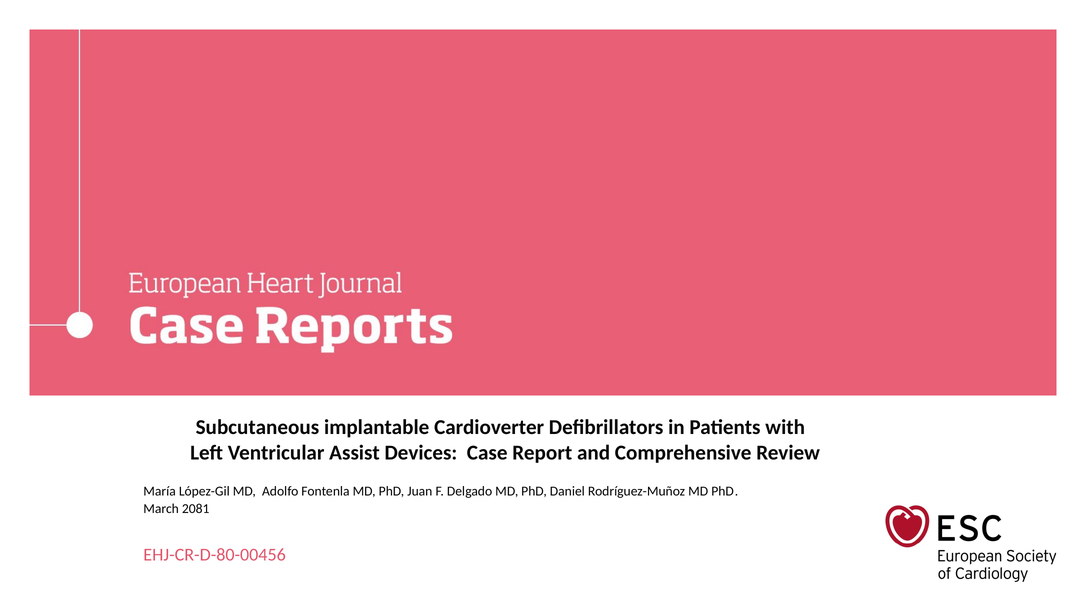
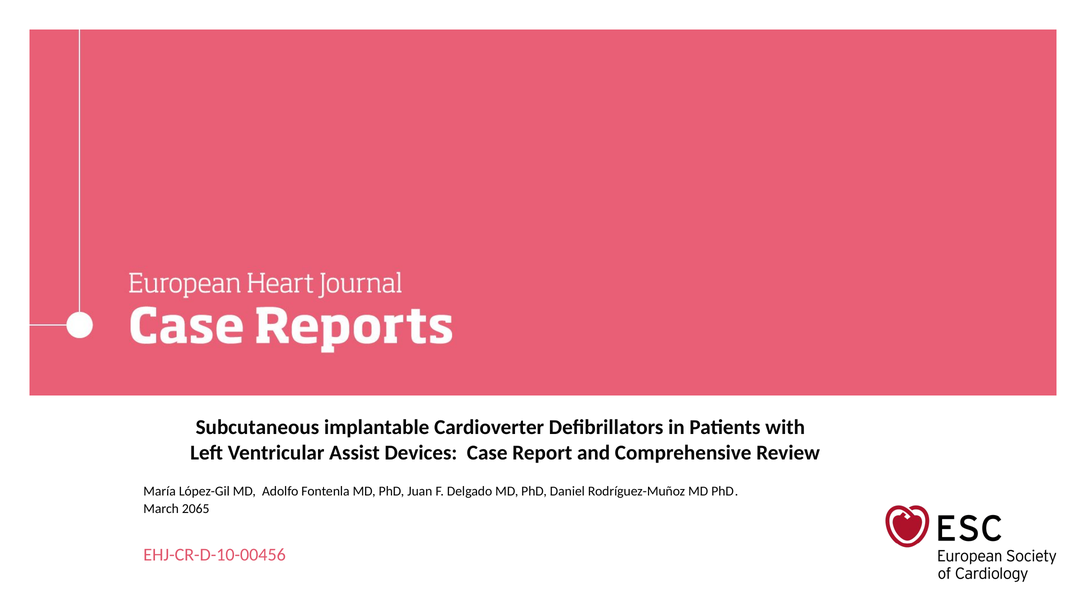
2081: 2081 -> 2065
EHJ-CR-D-80-00456: EHJ-CR-D-80-00456 -> EHJ-CR-D-10-00456
